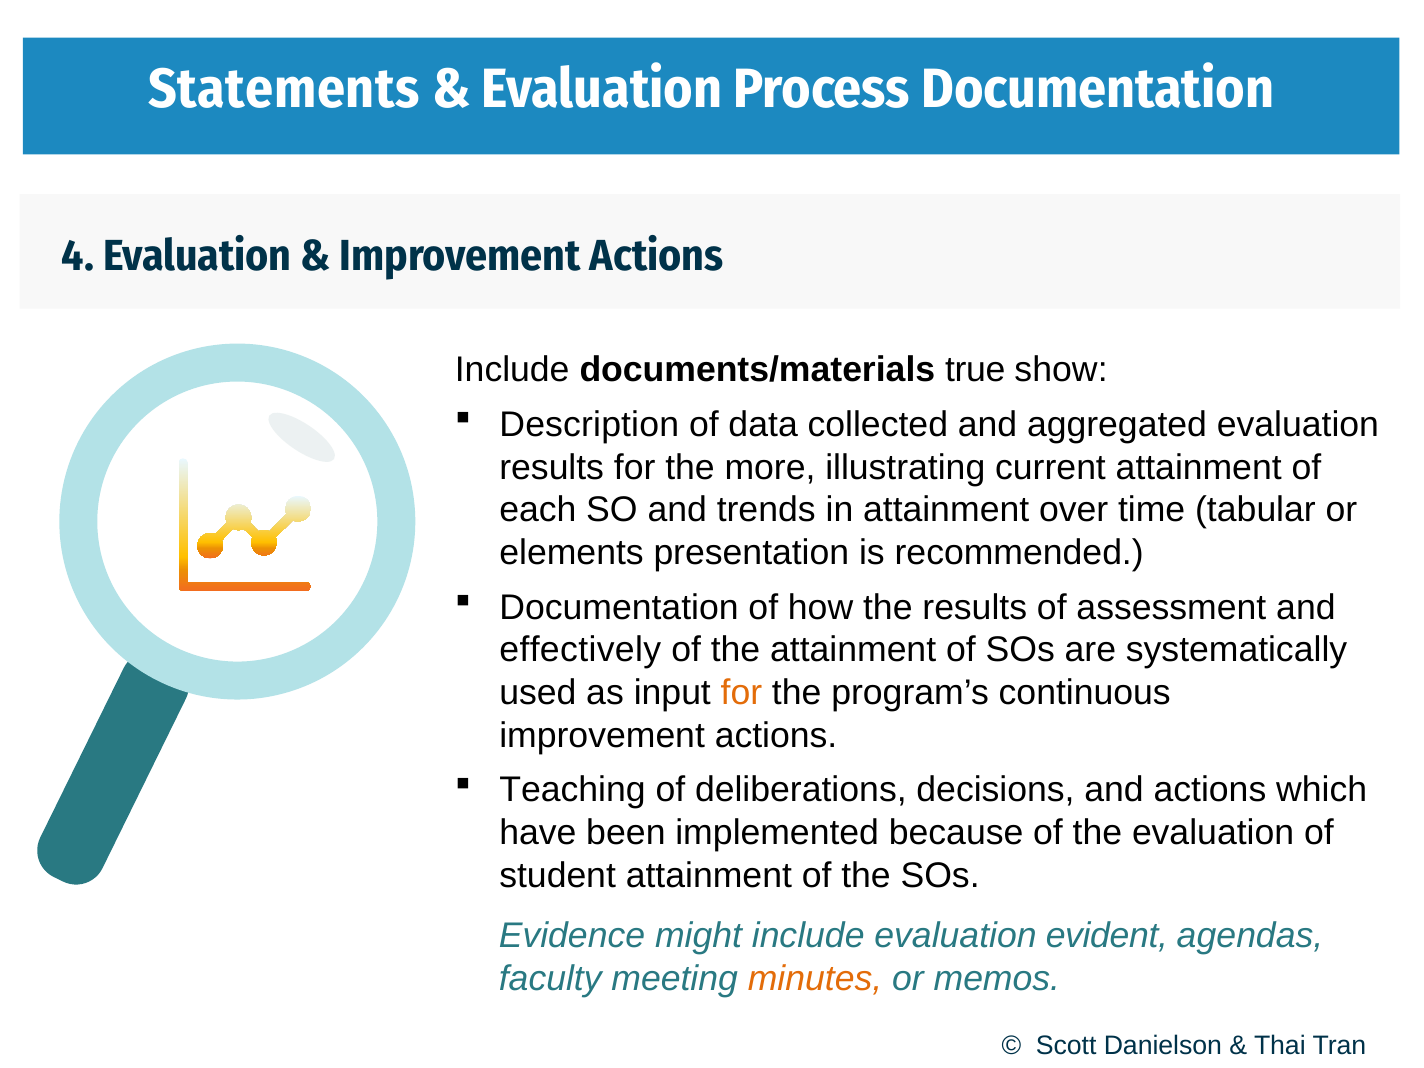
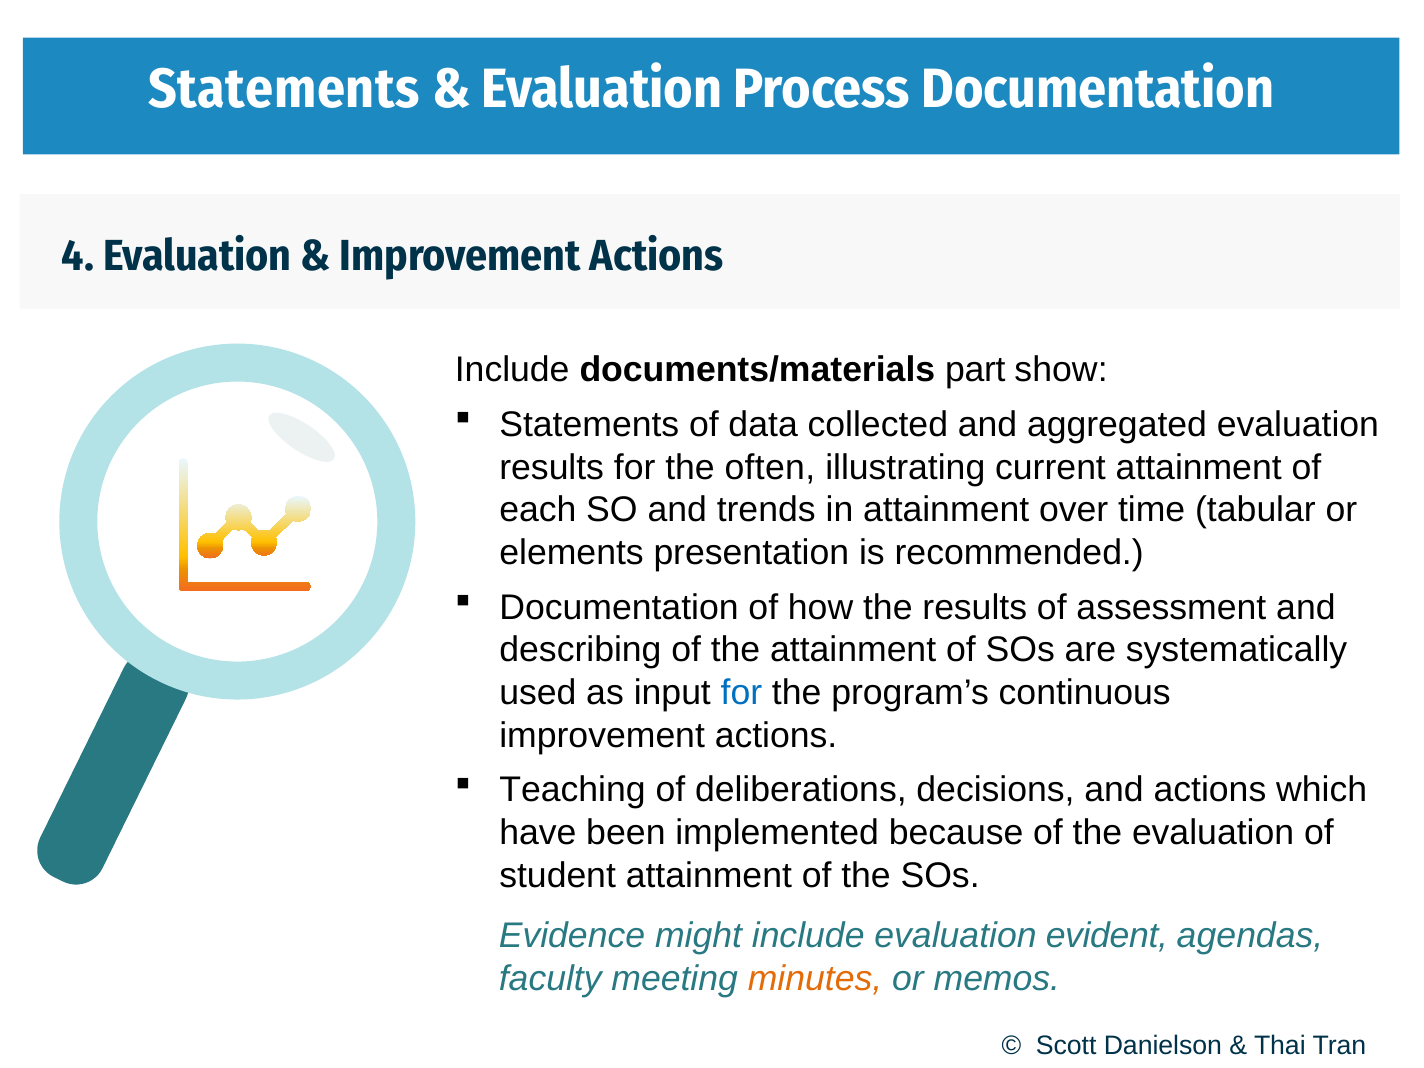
true: true -> part
Description at (589, 425): Description -> Statements
more: more -> often
effectively: effectively -> describing
for at (741, 693) colour: orange -> blue
